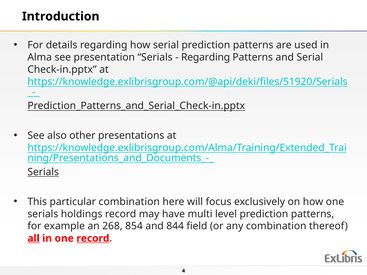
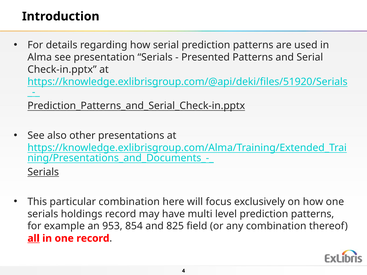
Regarding at (206, 57): Regarding -> Presented
268: 268 -> 953
844: 844 -> 825
record at (93, 239) underline: present -> none
